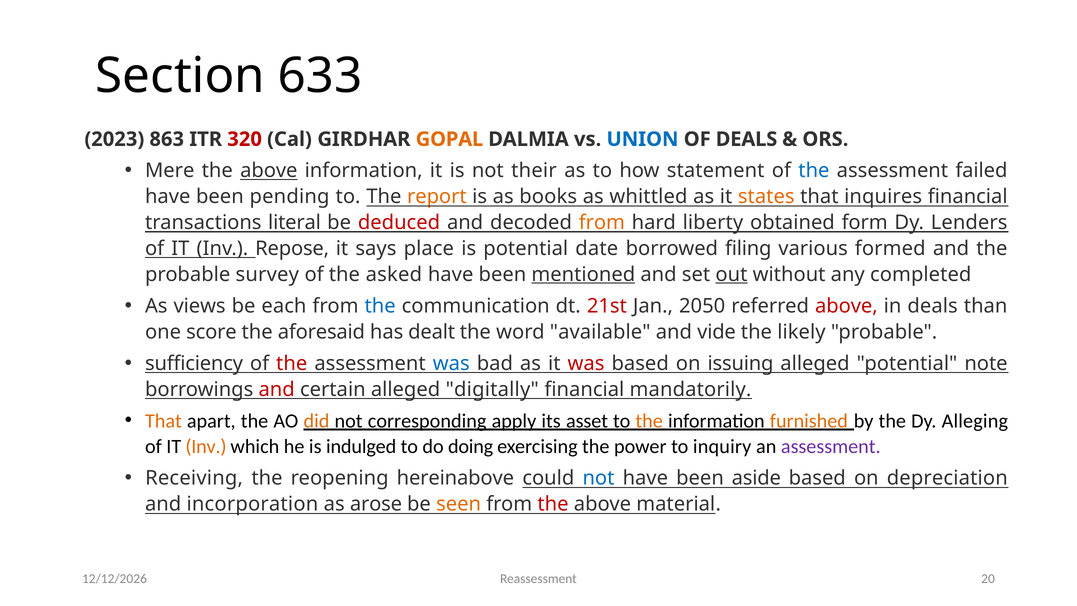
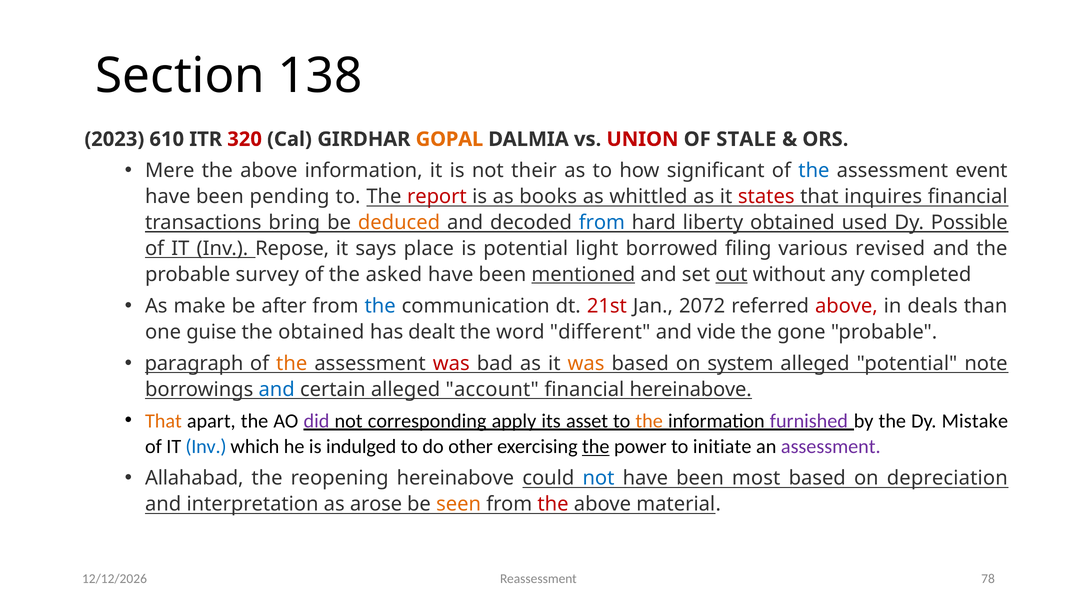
633: 633 -> 138
863: 863 -> 610
UNION colour: blue -> red
OF DEALS: DEALS -> STALE
above at (269, 171) underline: present -> none
statement: statement -> significant
failed: failed -> event
report colour: orange -> red
states colour: orange -> red
literal: literal -> bring
deduced colour: red -> orange
from at (602, 223) colour: orange -> blue
form: form -> used
Lenders: Lenders -> Possible
date: date -> light
formed: formed -> revised
views: views -> make
each: each -> after
2050: 2050 -> 2072
score: score -> guise
the aforesaid: aforesaid -> obtained
available: available -> different
likely: likely -> gone
sufficiency: sufficiency -> paragraph
the at (292, 363) colour: red -> orange
was at (451, 363) colour: blue -> red
was at (586, 363) colour: red -> orange
issuing: issuing -> system
and at (277, 389) colour: red -> blue
digitally: digitally -> account
financial mandatorily: mandatorily -> hereinabove
did colour: orange -> purple
furnished colour: orange -> purple
Alleging: Alleging -> Mistake
Inv at (206, 447) colour: orange -> blue
doing: doing -> other
the at (596, 447) underline: none -> present
inquiry: inquiry -> initiate
Receiving: Receiving -> Allahabad
aside: aside -> most
incorporation: incorporation -> interpretation
20: 20 -> 78
